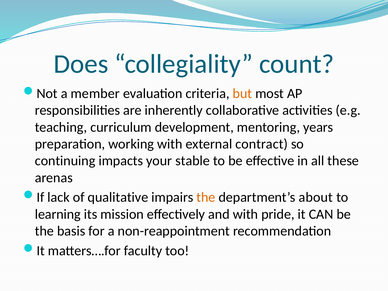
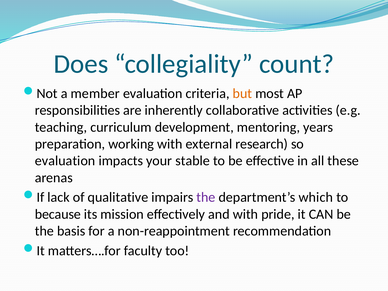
contract: contract -> research
continuing at (65, 161): continuing -> evaluation
the at (206, 197) colour: orange -> purple
about: about -> which
learning: learning -> because
